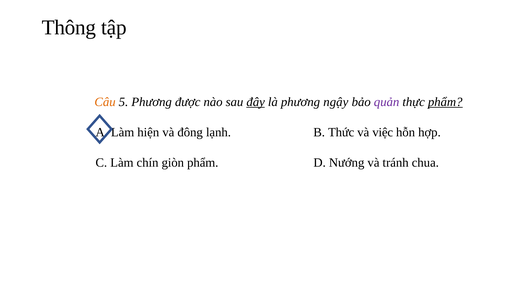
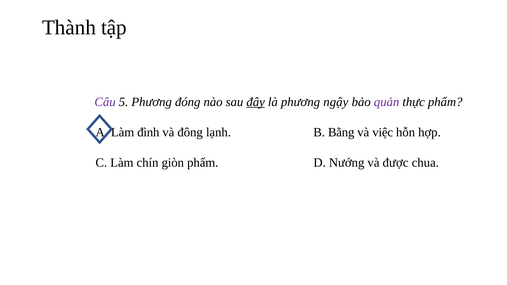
Thông: Thông -> Thành
Câu colour: orange -> purple
được: được -> đóng
phẩm at (445, 102) underline: present -> none
hiện: hiện -> đình
Thức: Thức -> Bằng
tránh: tránh -> được
